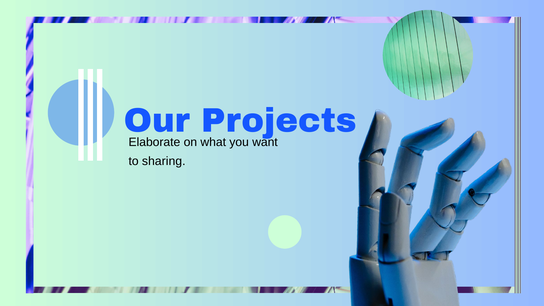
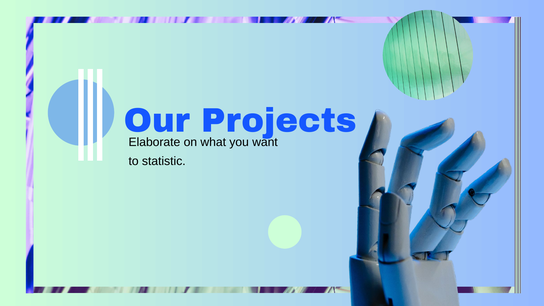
sharing: sharing -> statistic
